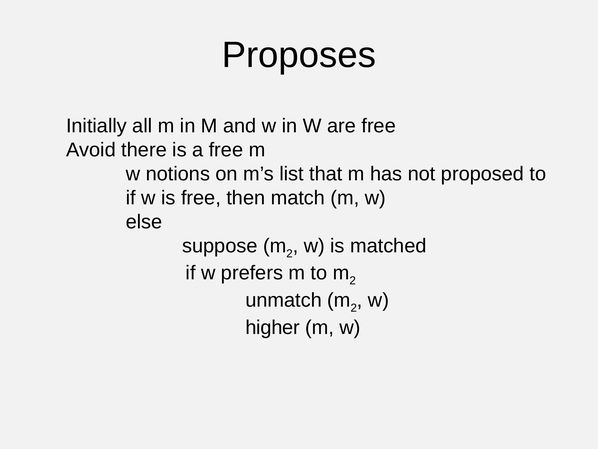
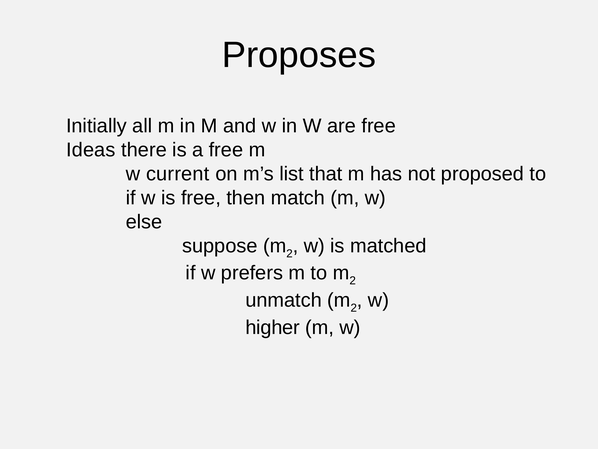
Avoid: Avoid -> Ideas
notions: notions -> current
